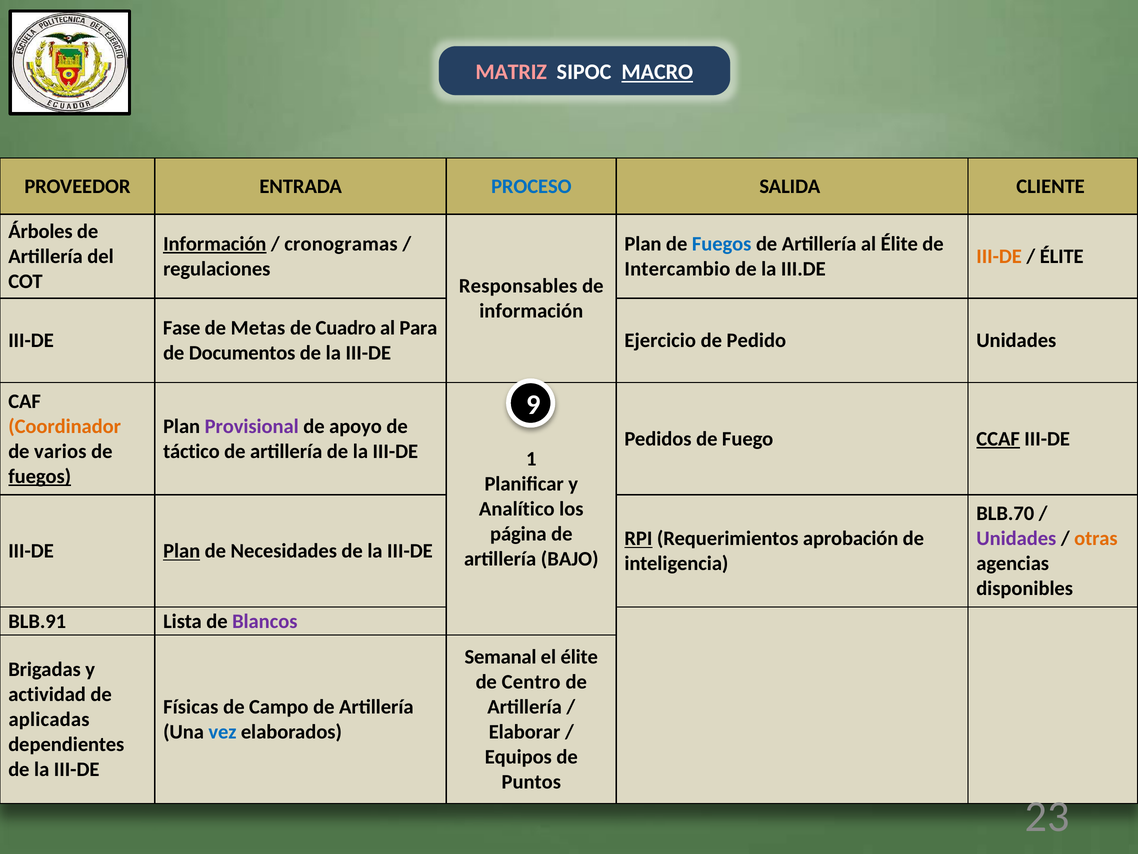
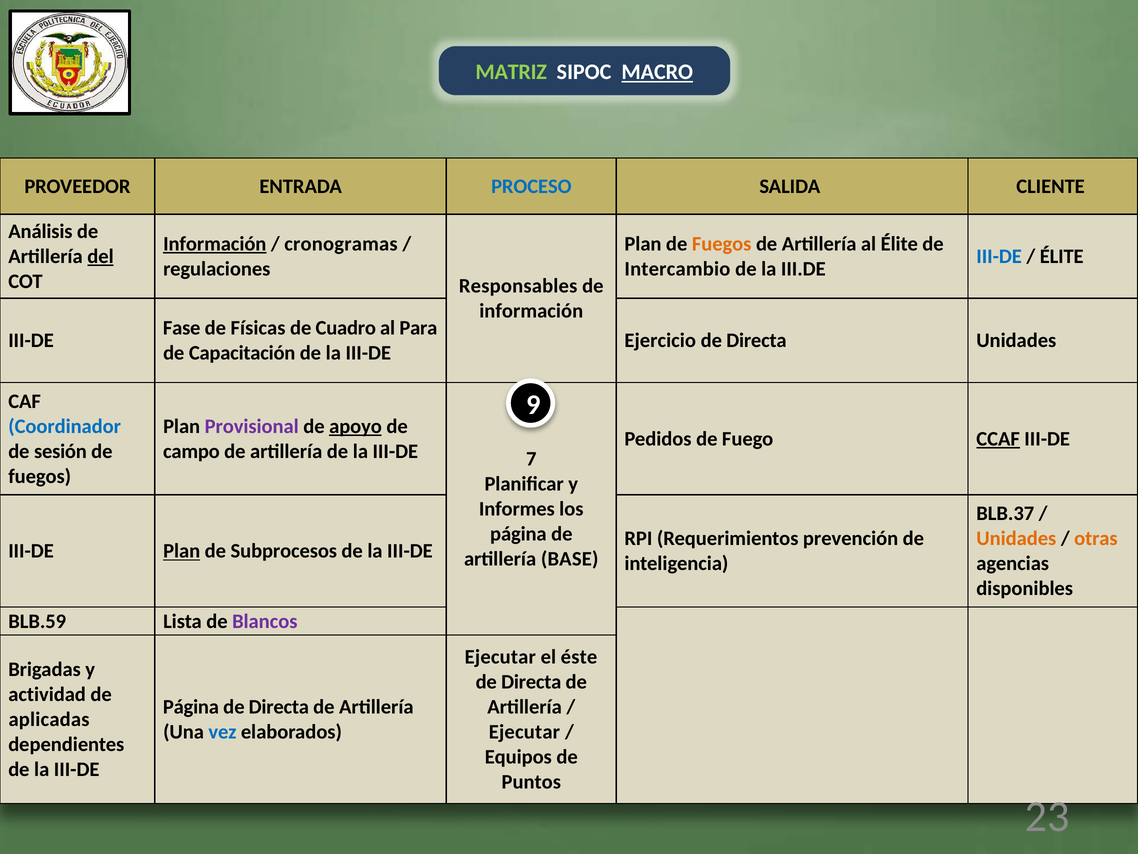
MATRIZ colour: pink -> light green
Árboles: Árboles -> Análisis
Fuegos at (722, 244) colour: blue -> orange
del underline: none -> present
III-DE at (999, 256) colour: orange -> blue
Metas: Metas -> Físicas
Pedido at (756, 340): Pedido -> Directa
Documentos: Documentos -> Capacitación
Coordinador colour: orange -> blue
apoyo underline: none -> present
varios: varios -> sesión
táctico: táctico -> campo
1: 1 -> 7
fuegos at (40, 476) underline: present -> none
Analítico: Analítico -> Informes
BLB.70: BLB.70 -> BLB.37
RPI underline: present -> none
aprobación: aprobación -> prevención
Unidades at (1016, 538) colour: purple -> orange
Necesidades: Necesidades -> Subprocesos
BAJO: BAJO -> BASE
BLB.91: BLB.91 -> BLB.59
Semanal at (500, 656): Semanal -> Ejecutar
el élite: élite -> éste
Centro at (531, 681): Centro -> Directa
Físicas at (191, 707): Físicas -> Página
Campo at (279, 707): Campo -> Directa
Elaborar at (525, 732): Elaborar -> Ejecutar
